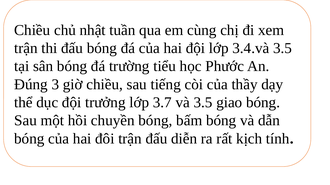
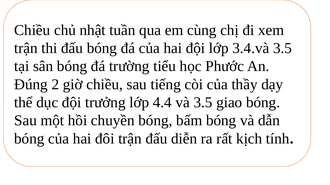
3: 3 -> 2
3.7: 3.7 -> 4.4
